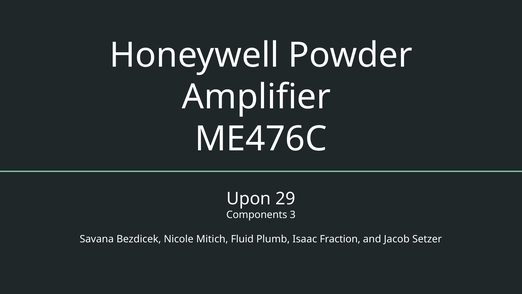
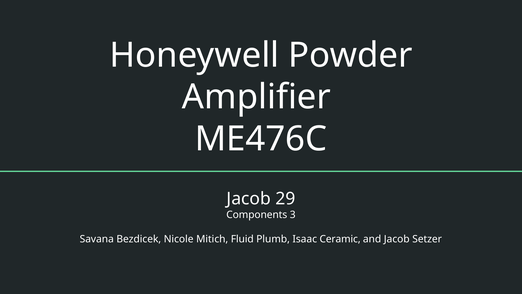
Upon at (249, 199): Upon -> Jacob
Fraction: Fraction -> Ceramic
